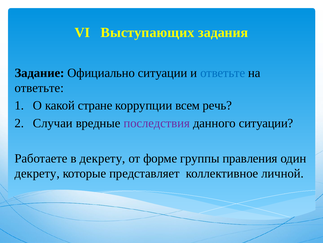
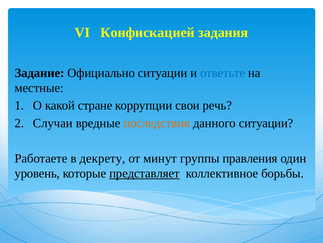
Выступающих: Выступающих -> Конфискацией
ответьте at (39, 88): ответьте -> местные
всем: всем -> свои
последствия colour: purple -> orange
форме: форме -> минут
декрету at (37, 173): декрету -> уровень
представляет underline: none -> present
личной: личной -> борьбы
